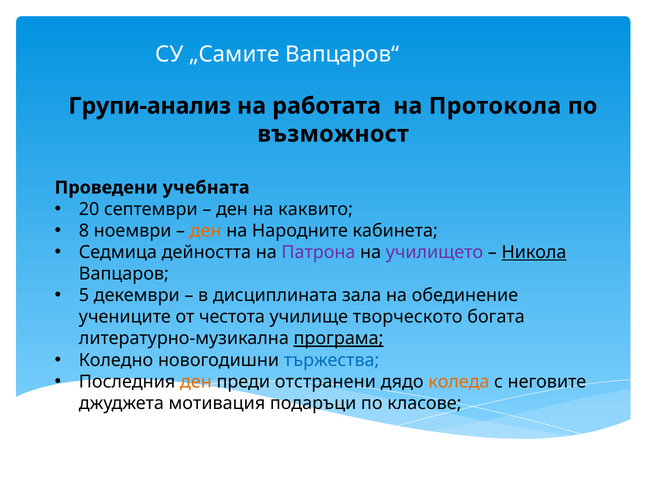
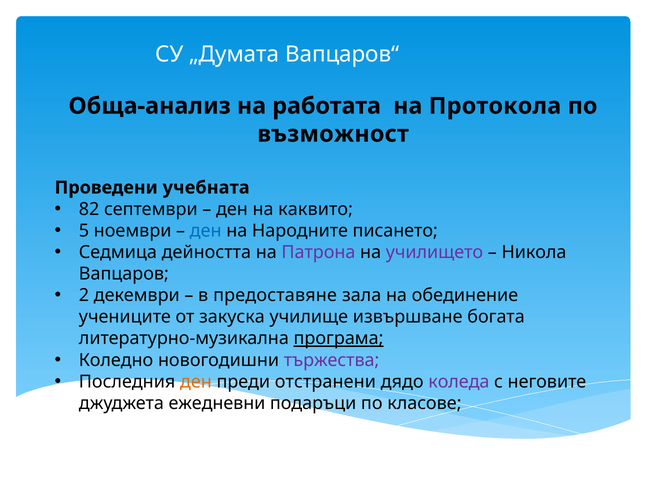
„Самите: „Самите -> „Думата
Групи-анализ: Групи-анализ -> Обща-анализ
20: 20 -> 82
8: 8 -> 5
ден at (206, 231) colour: orange -> blue
кабинета: кабинета -> писането
Никола underline: present -> none
5: 5 -> 2
дисциплината: дисциплината -> предоставяне
честота: честота -> закуска
творческото: творческото -> извършване
тържества colour: blue -> purple
коледа colour: orange -> purple
мотивация: мотивация -> ежедневни
